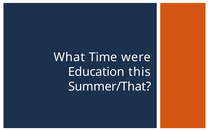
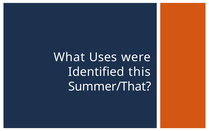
Time: Time -> Uses
Education: Education -> Identified
